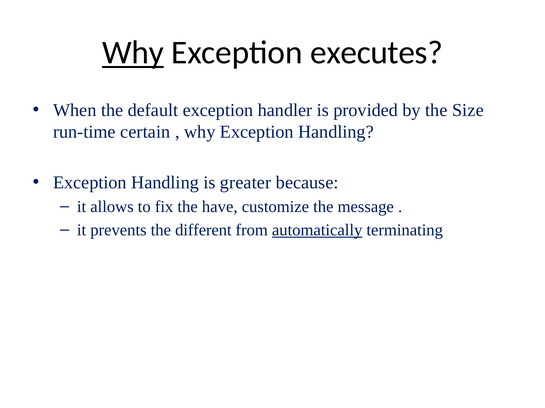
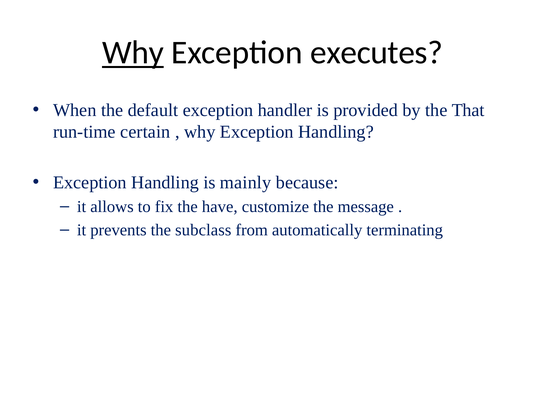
Size: Size -> That
greater: greater -> mainly
different: different -> subclass
automatically underline: present -> none
